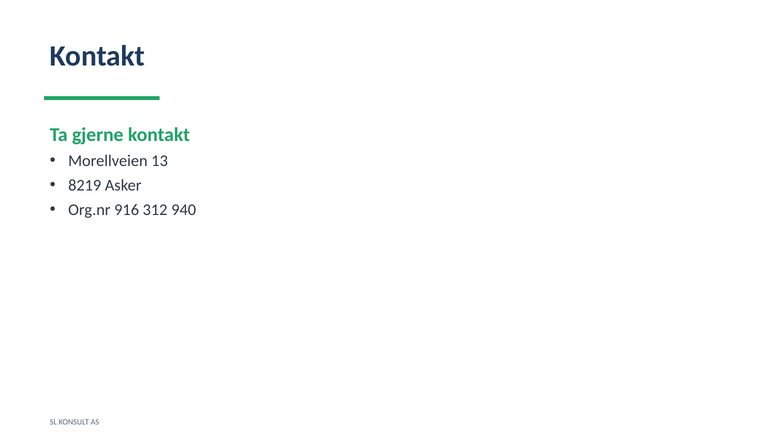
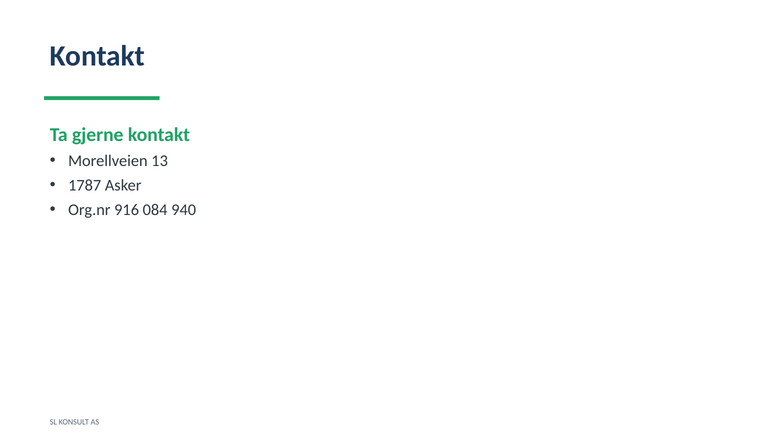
8219: 8219 -> 1787
312: 312 -> 084
